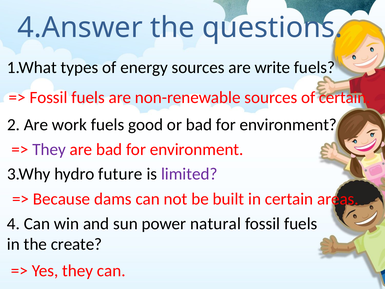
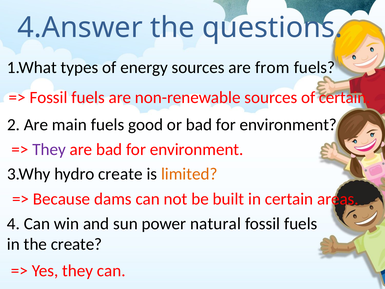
write: write -> from
work: work -> main
hydro future: future -> create
limited colour: purple -> orange
